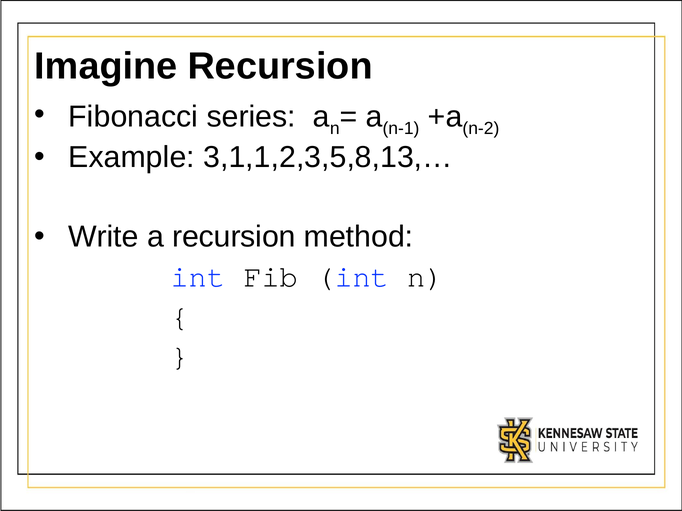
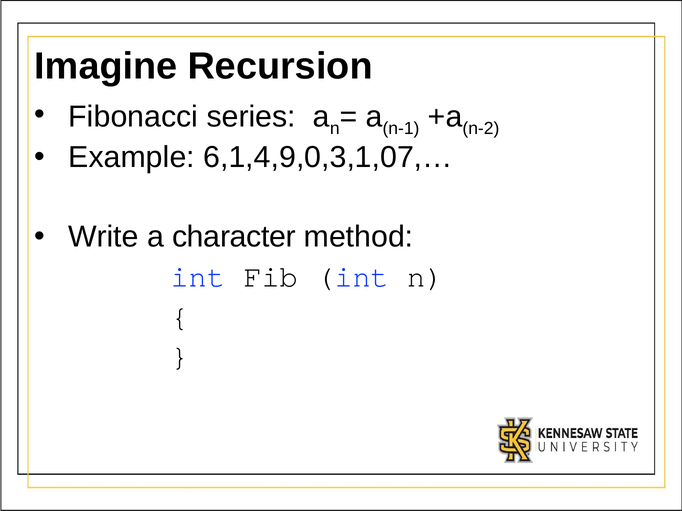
3,1,1,2,3,5,8,13,…: 3,1,1,2,3,5,8,13,… -> 6,1,4,9,0,3,1,07,…
a recursion: recursion -> character
